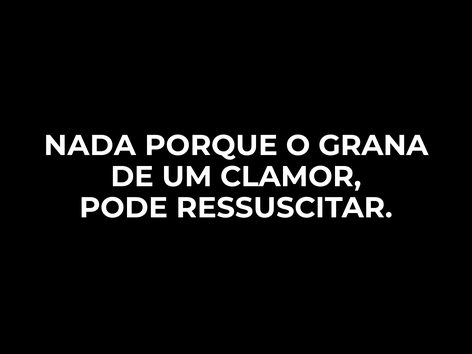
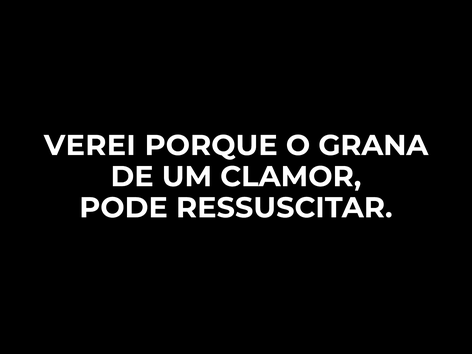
NADA: NADA -> VEREI
